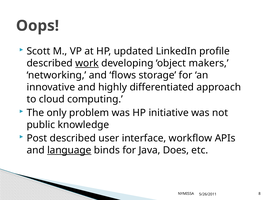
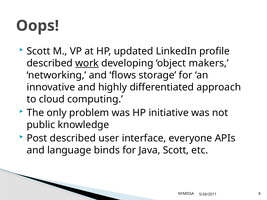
workflow: workflow -> everyone
language underline: present -> none
Java Does: Does -> Scott
